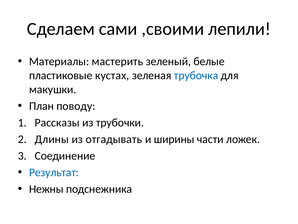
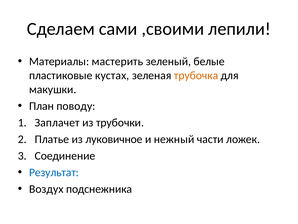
трубочка colour: blue -> orange
Рассказы: Рассказы -> Заплачет
Длины: Длины -> Платье
отгадывать: отгадывать -> луковичное
ширины: ширины -> нежный
Нежны: Нежны -> Воздух
